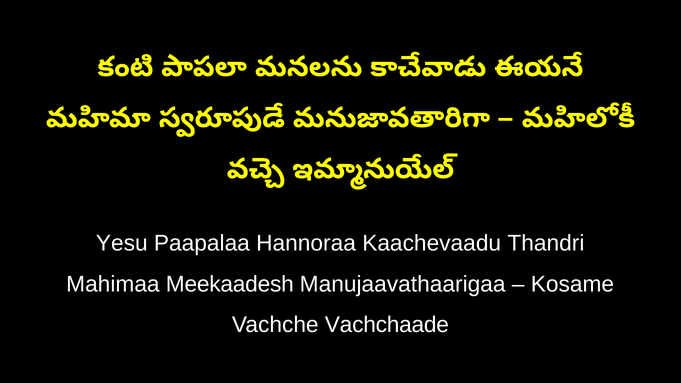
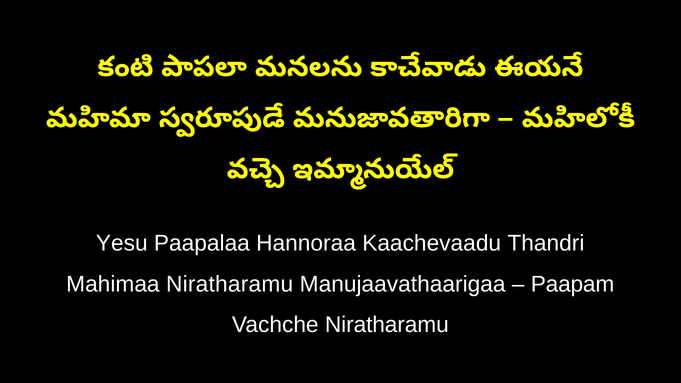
Mahimaa Meekaadesh: Meekaadesh -> Niratharamu
Kosame: Kosame -> Paapam
Vachche Vachchaade: Vachchaade -> Niratharamu
